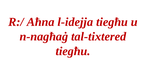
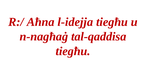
tal-tixtered: tal-tixtered -> tal-qaddisa
